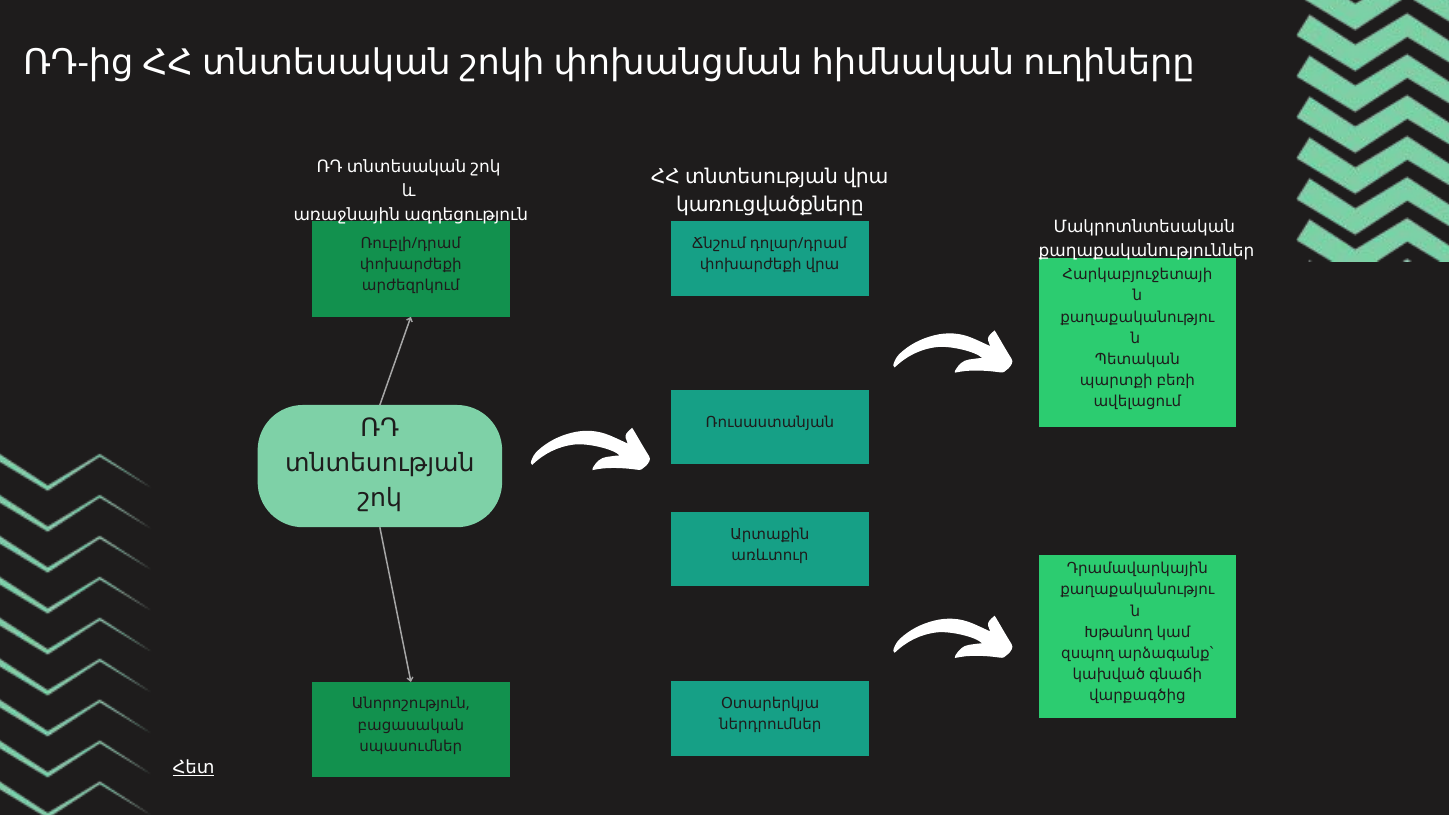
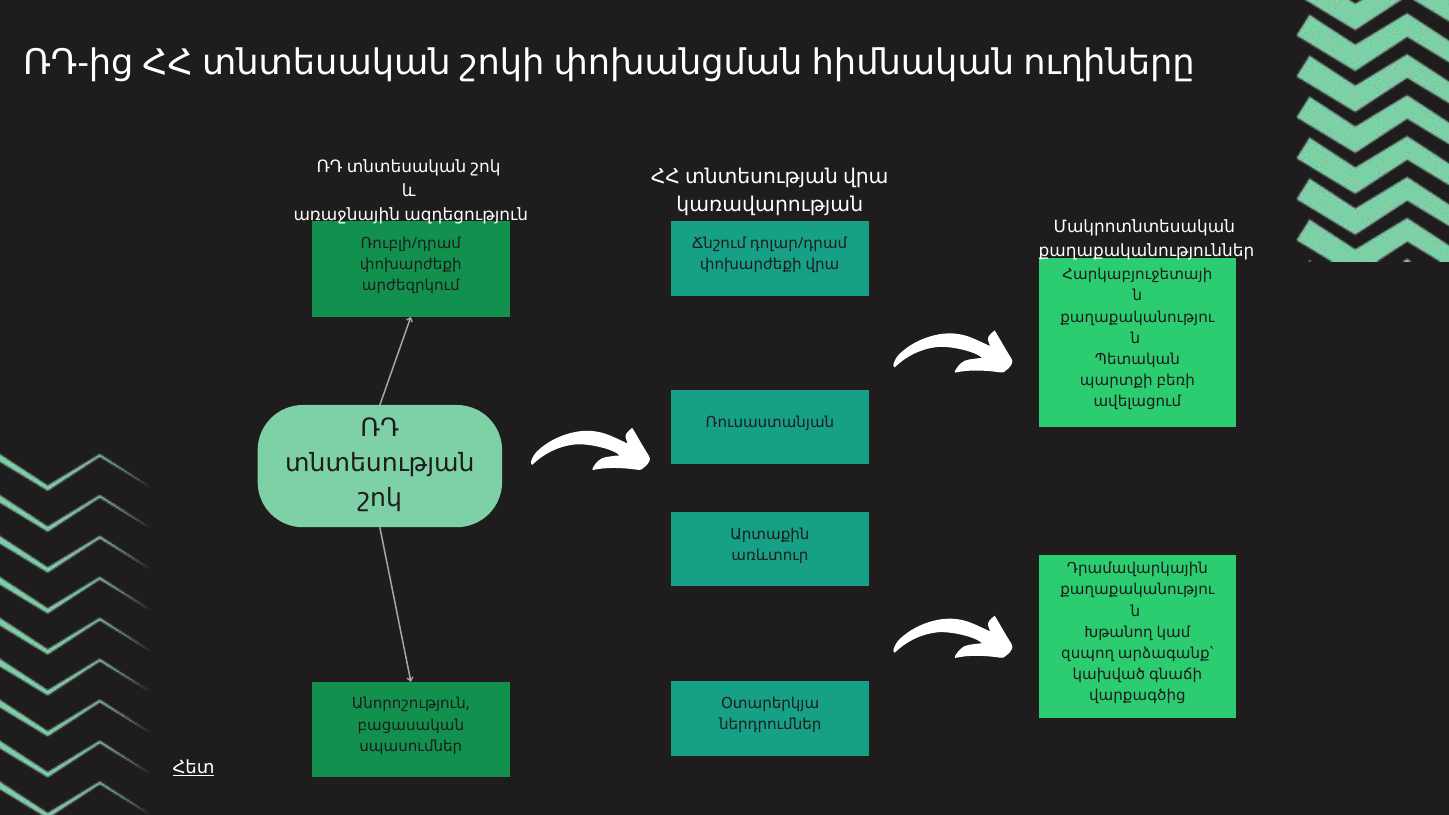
կառուցվածքները: կառուցվածքները -> կառավարության
